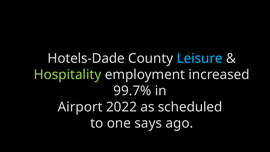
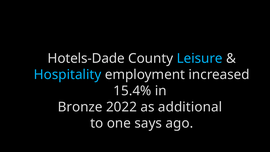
Hospitality colour: light green -> light blue
99.7%: 99.7% -> 15.4%
Airport: Airport -> Bronze
scheduled: scheduled -> additional
